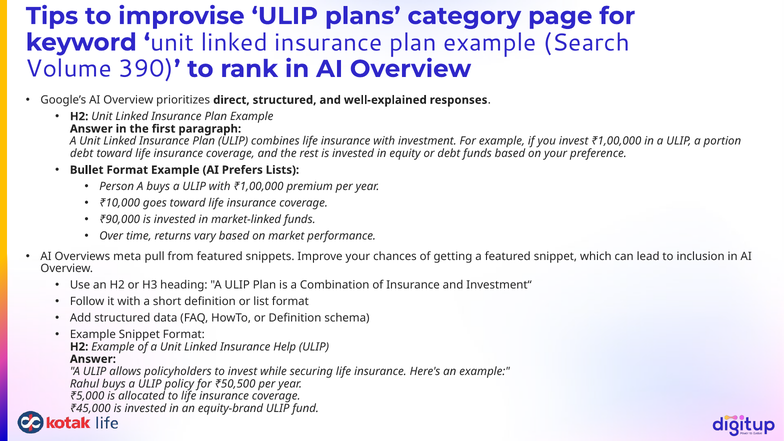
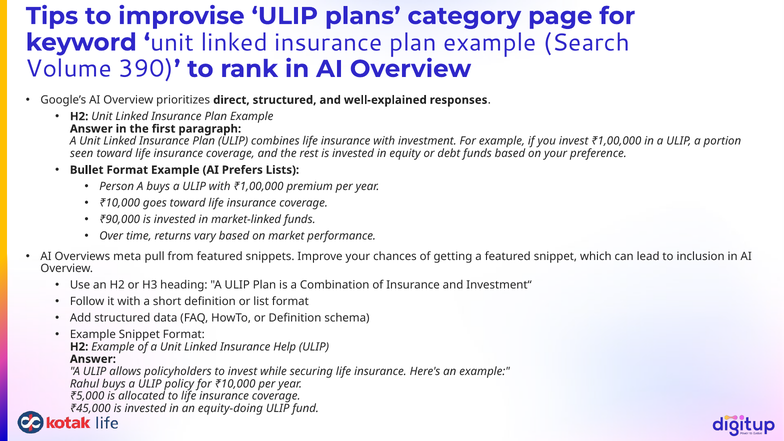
debt at (82, 154): debt -> seen
for ₹50,500: ₹50,500 -> ₹10,000
equity-brand: equity-brand -> equity-doing
